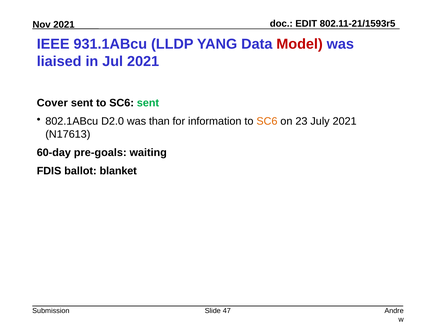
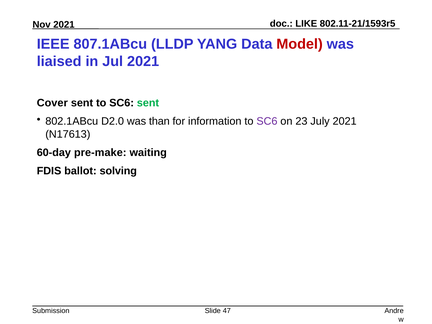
EDIT: EDIT -> LIKE
931.1ABcu: 931.1ABcu -> 807.1ABcu
SC6 at (267, 121) colour: orange -> purple
pre-goals: pre-goals -> pre-make
blanket: blanket -> solving
